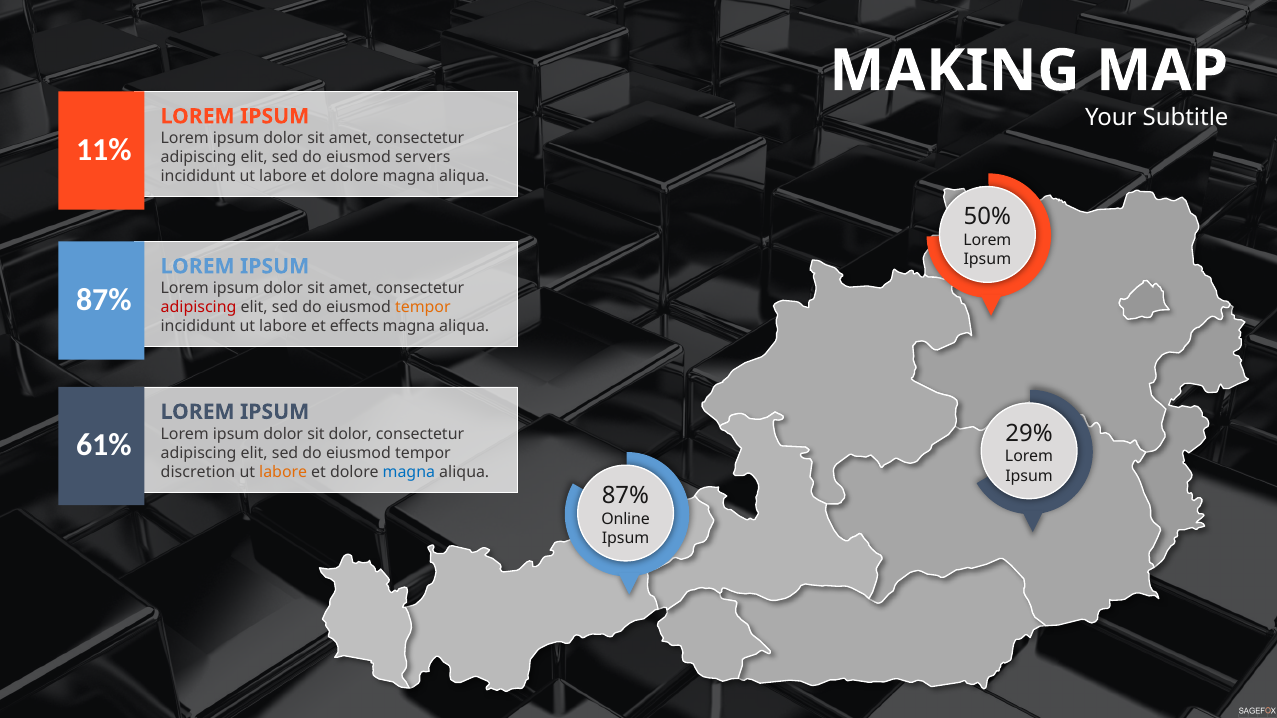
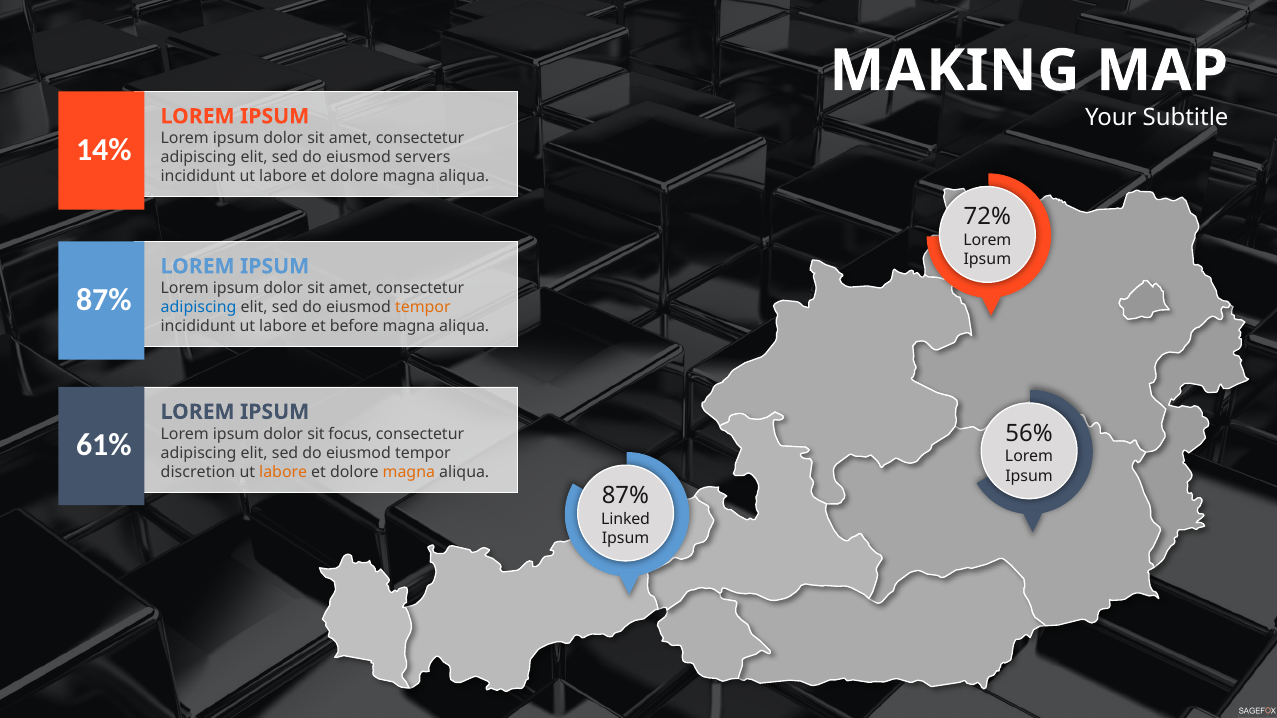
11%: 11% -> 14%
50%: 50% -> 72%
adipiscing at (199, 308) colour: red -> blue
effects: effects -> before
29%: 29% -> 56%
sit dolor: dolor -> focus
magna at (409, 472) colour: blue -> orange
Online: Online -> Linked
